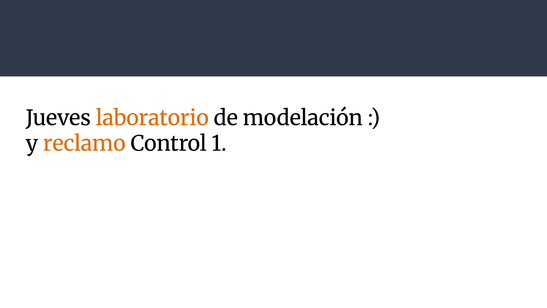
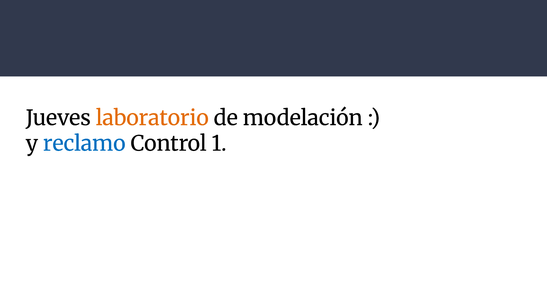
reclamo colour: orange -> blue
